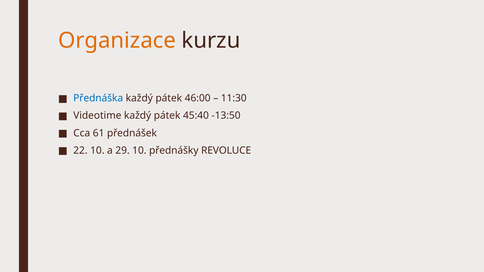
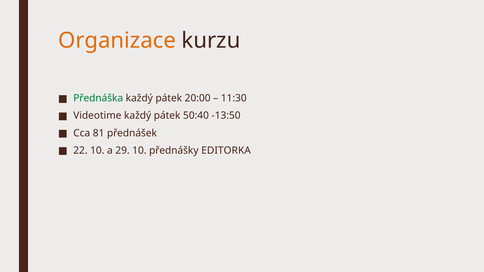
Přednáška colour: blue -> green
46:00: 46:00 -> 20:00
45:40: 45:40 -> 50:40
61: 61 -> 81
REVOLUCE: REVOLUCE -> EDITORKA
